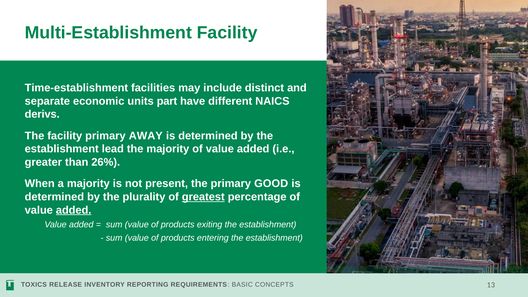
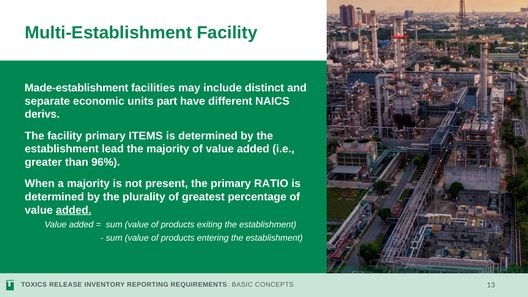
Time-establishment: Time-establishment -> Made-establishment
AWAY: AWAY -> ITEMS
26%: 26% -> 96%
GOOD: GOOD -> RATIO
greatest underline: present -> none
